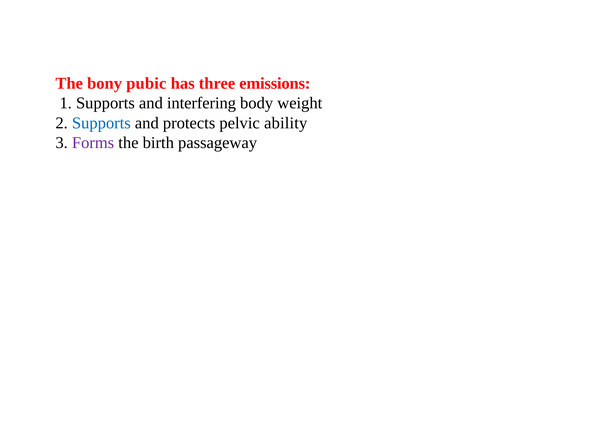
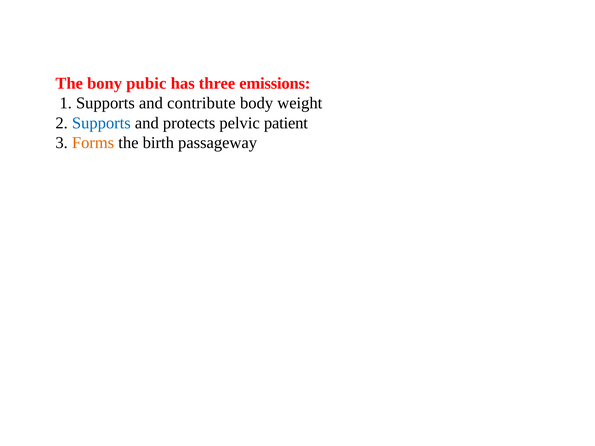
interfering: interfering -> contribute
ability: ability -> patient
Forms colour: purple -> orange
